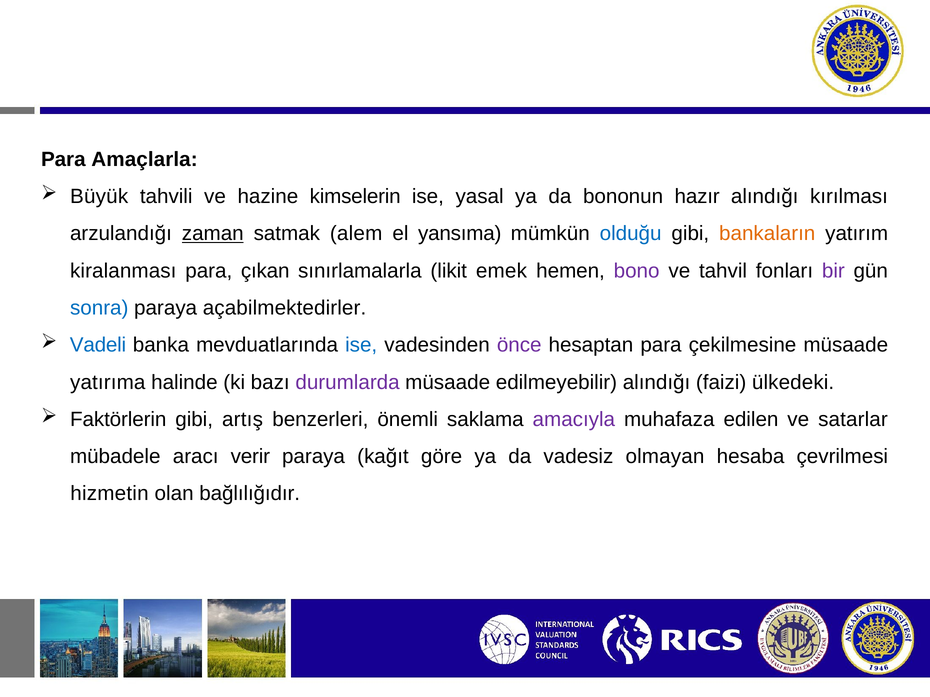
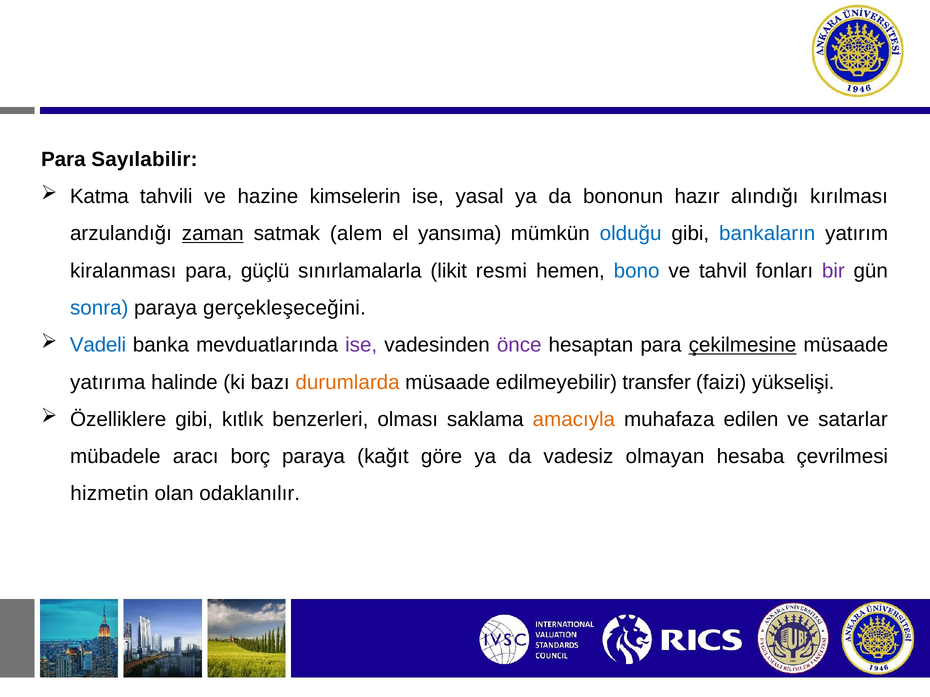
Amaçlarla: Amaçlarla -> Sayılabilir
Büyük: Büyük -> Katma
bankaların colour: orange -> blue
çıkan: çıkan -> güçlü
emek: emek -> resmi
bono colour: purple -> blue
açabilmektedirler: açabilmektedirler -> gerçekleşeceğini
ise at (361, 345) colour: blue -> purple
çekilmesine underline: none -> present
durumlarda colour: purple -> orange
edilmeyebilir alındığı: alındığı -> transfer
ülkedeki: ülkedeki -> yükselişi
Faktörlerin: Faktörlerin -> Özelliklere
artış: artış -> kıtlık
önemli: önemli -> olması
amacıyla colour: purple -> orange
verir: verir -> borç
bağlılığıdır: bağlılığıdır -> odaklanılır
